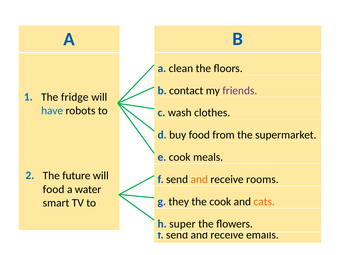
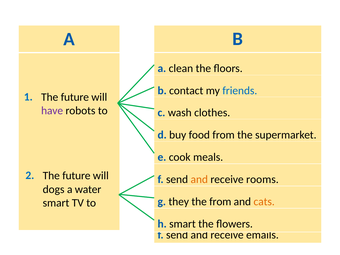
friends at (240, 91) colour: purple -> blue
1 The fridge: fridge -> future
have colour: blue -> purple
food at (54, 189): food -> dogs
the cook: cook -> from
h super: super -> smart
